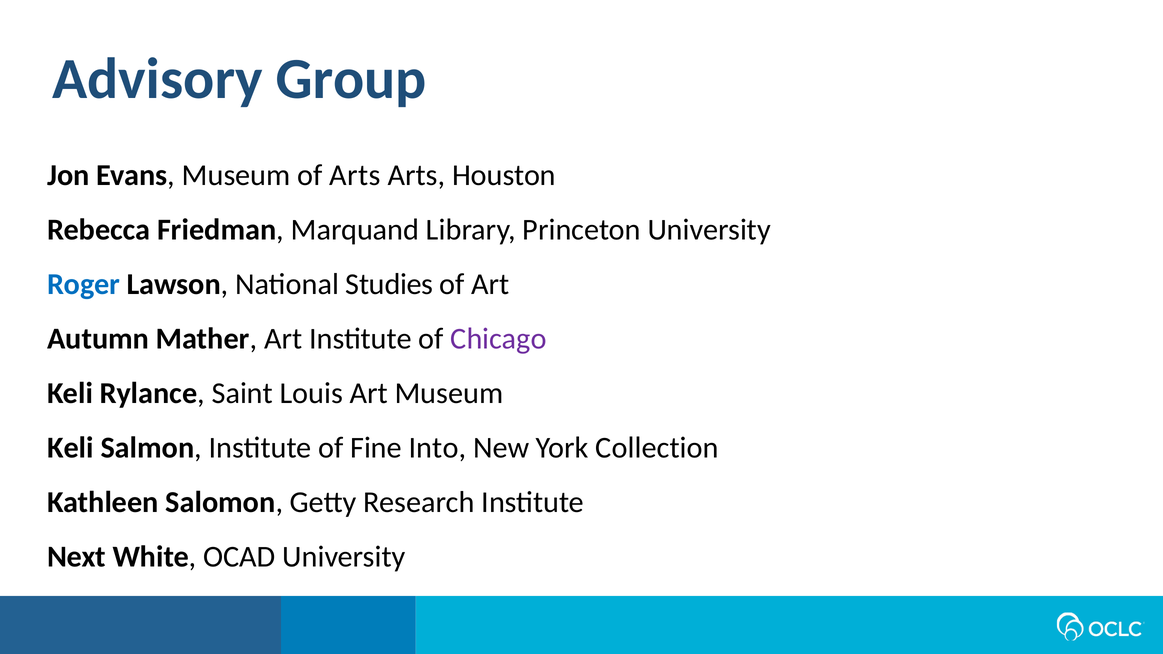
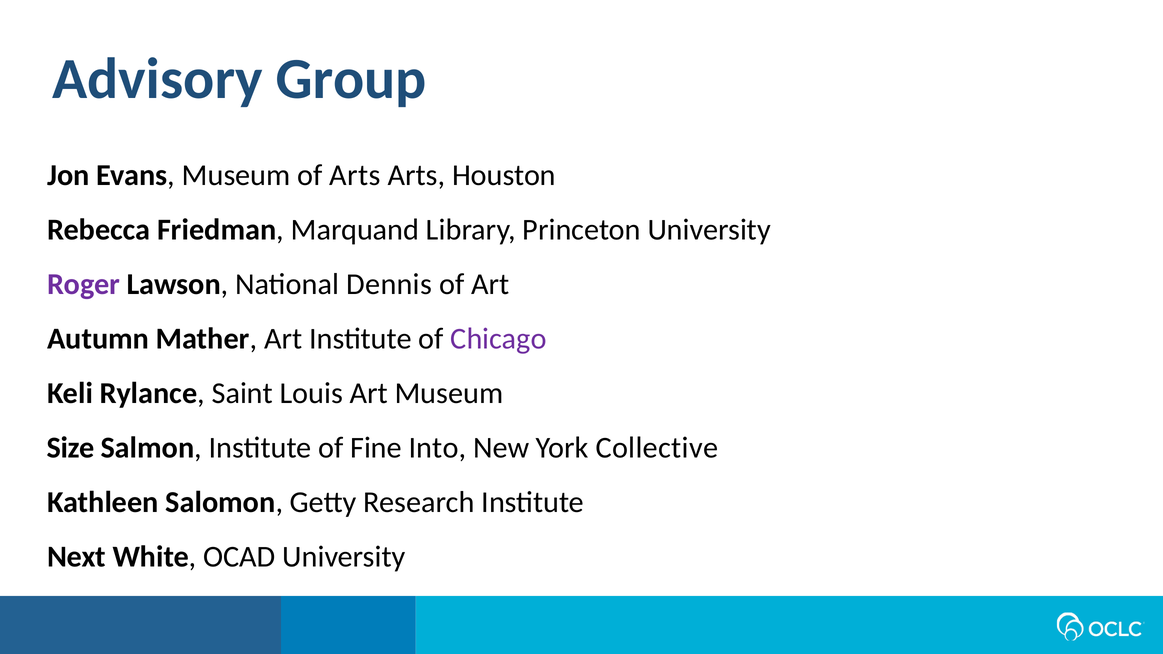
Roger colour: blue -> purple
Studies: Studies -> Dennis
Keli at (70, 448): Keli -> Size
Collection: Collection -> Collective
